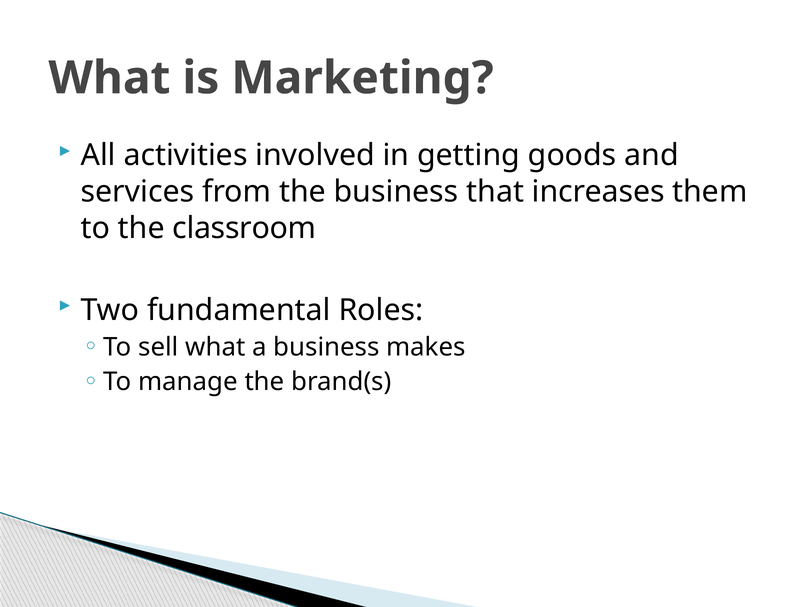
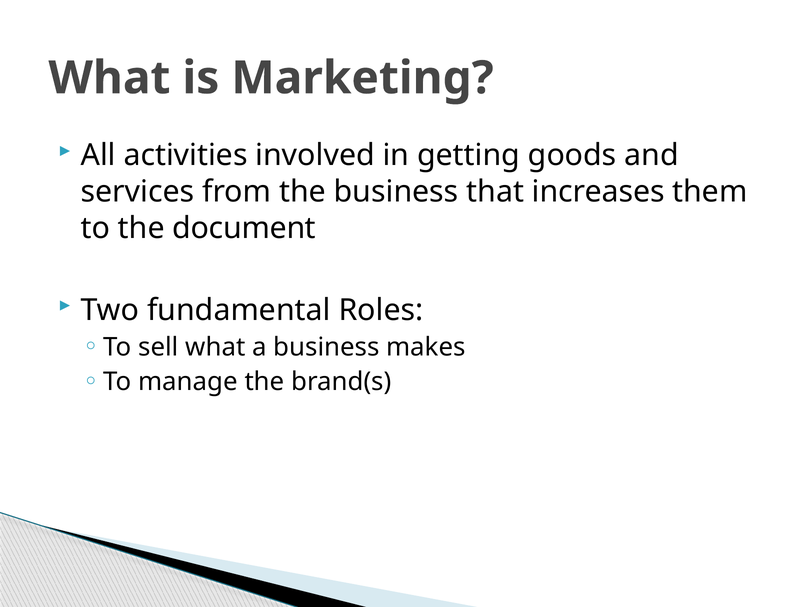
classroom: classroom -> document
